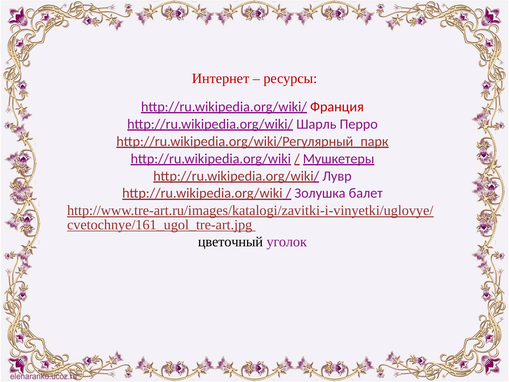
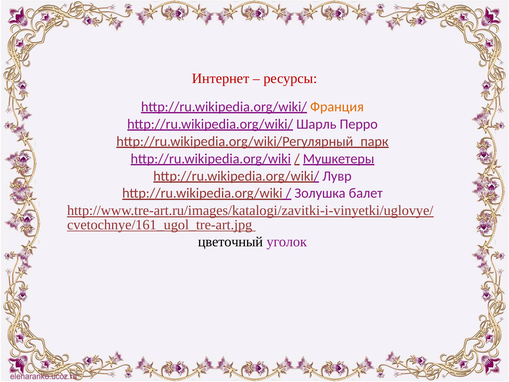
Франция colour: red -> orange
